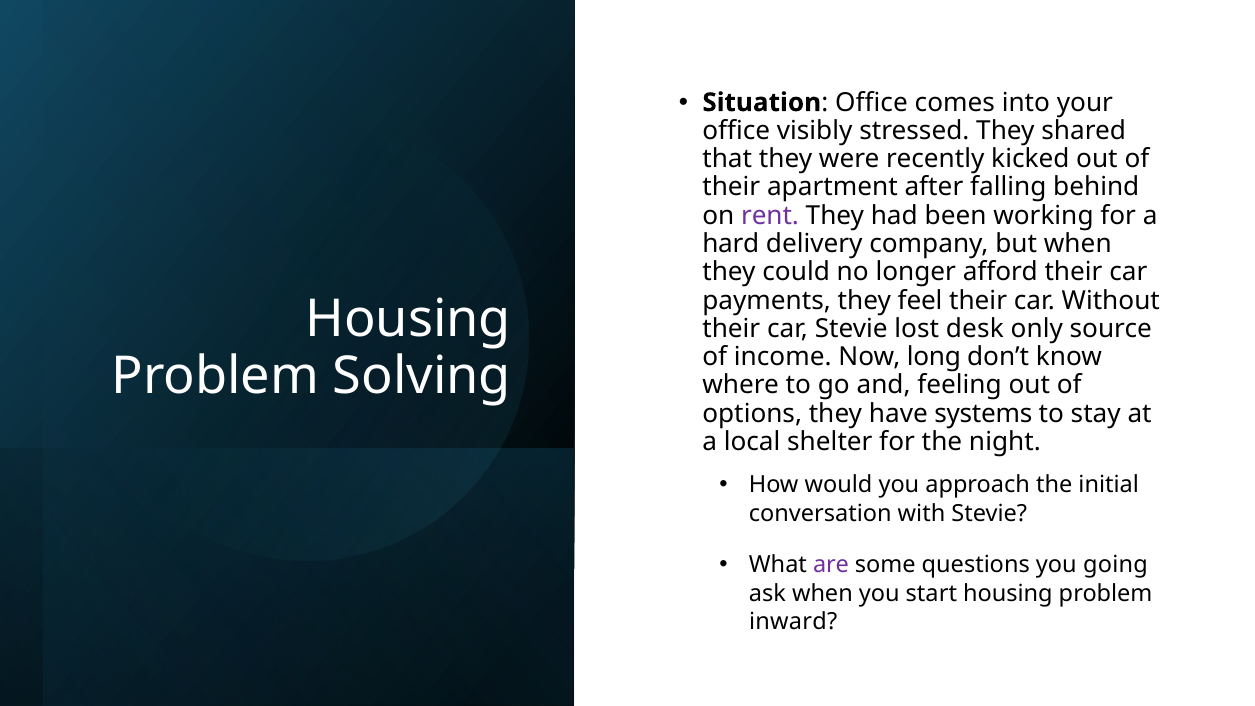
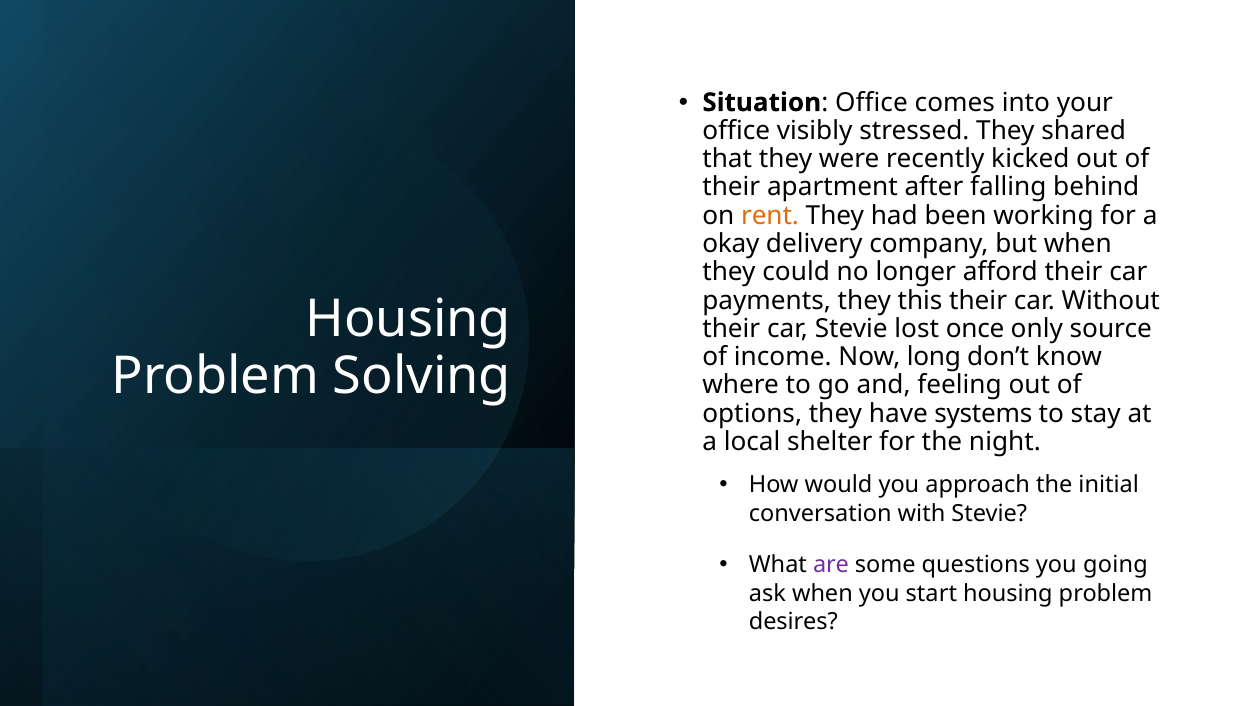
rent colour: purple -> orange
hard: hard -> okay
feel: feel -> this
desk: desk -> once
inward: inward -> desires
